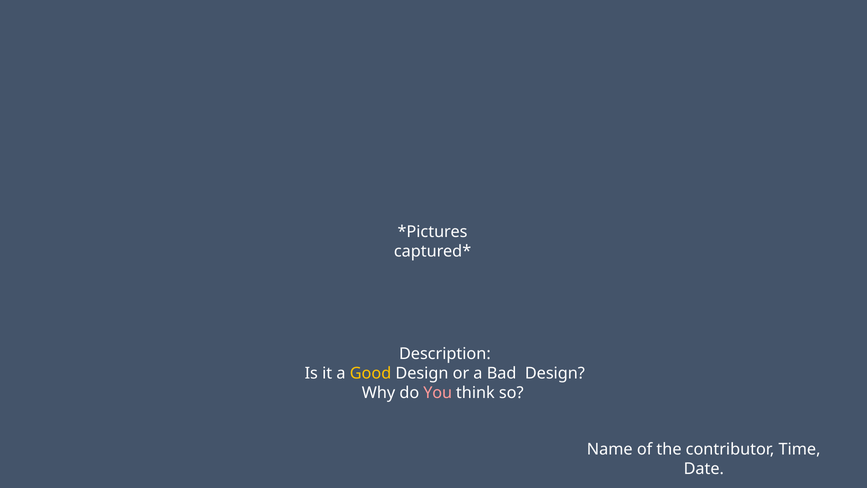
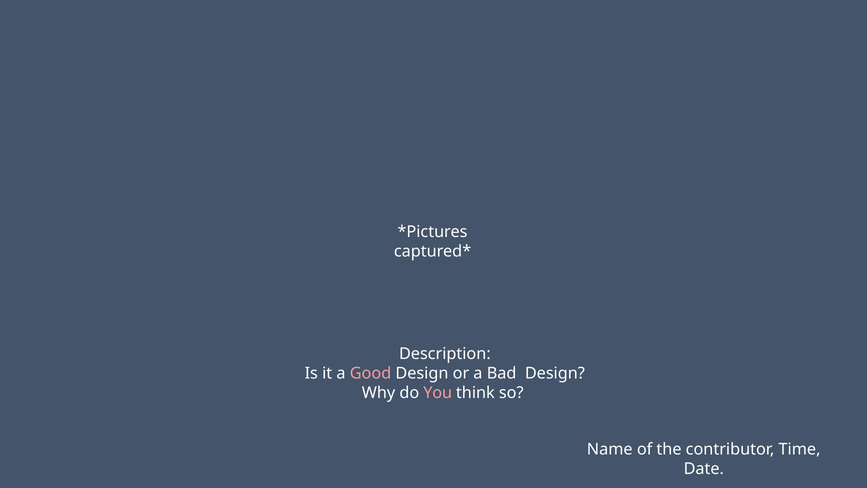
Good colour: yellow -> pink
